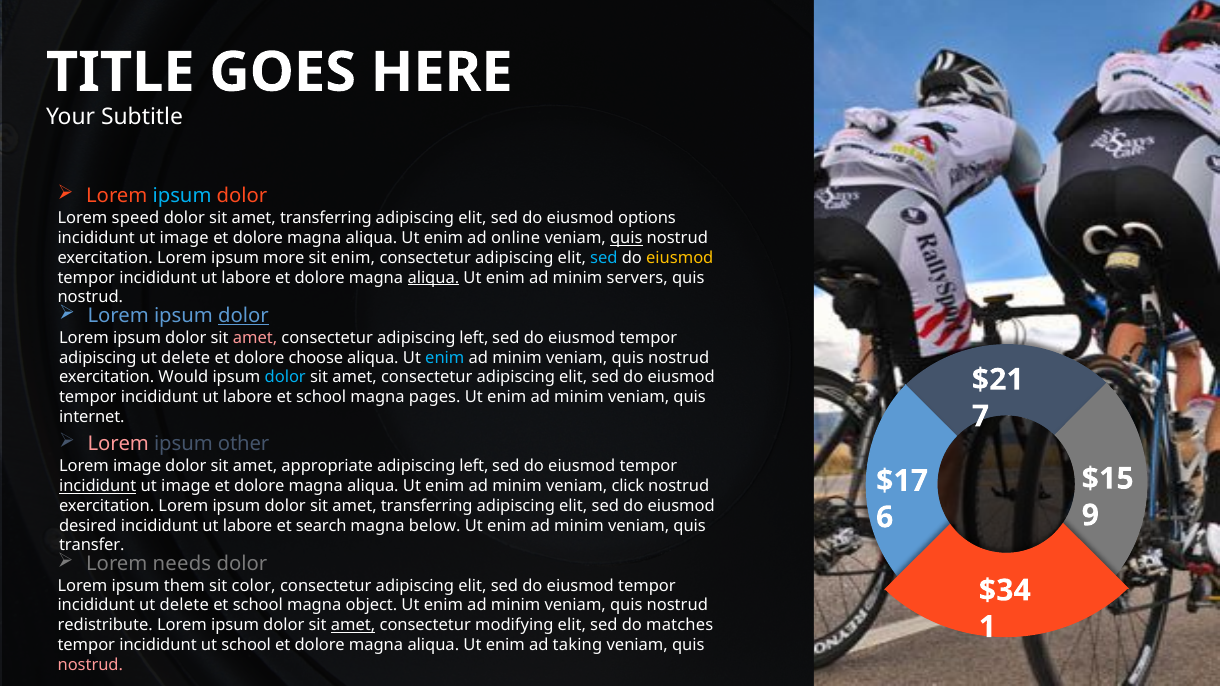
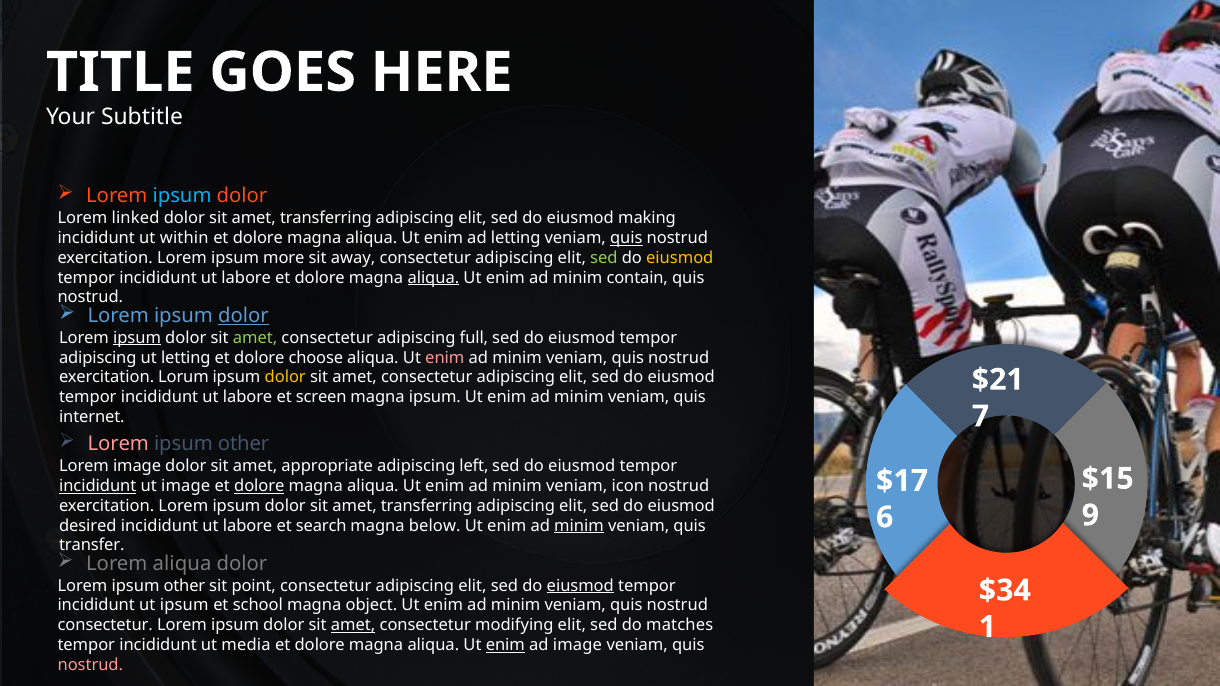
speed: speed -> linked
options: options -> making
image at (184, 238): image -> within
ad online: online -> letting
sit enim: enim -> away
sed at (604, 258) colour: light blue -> light green
servers: servers -> contain
ipsum at (137, 338) underline: none -> present
amet at (255, 338) colour: pink -> light green
consectetur adipiscing left: left -> full
delete at (186, 358): delete -> letting
enim at (445, 358) colour: light blue -> pink
Would: Would -> Lorum
dolor at (285, 378) colour: light blue -> yellow
labore et school: school -> screen
magna pages: pages -> ipsum
dolore at (259, 486) underline: none -> present
click: click -> icon
minim at (579, 526) underline: none -> present
Lorem needs: needs -> aliqua
them at (184, 586): them -> other
color: color -> point
eiusmod at (580, 586) underline: none -> present
incididunt ut delete: delete -> ipsum
redistribute at (105, 626): redistribute -> consectetur
ut school: school -> media
enim at (505, 645) underline: none -> present
ad taking: taking -> image
